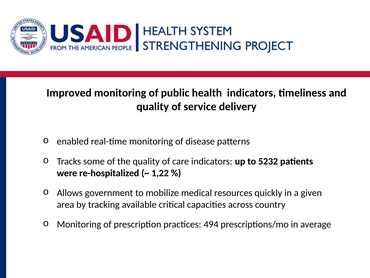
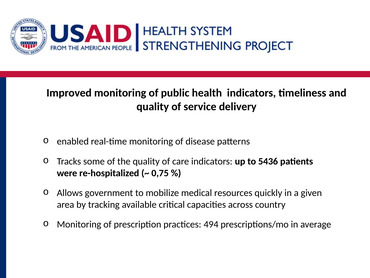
5232: 5232 -> 5436
1,22: 1,22 -> 0,75
